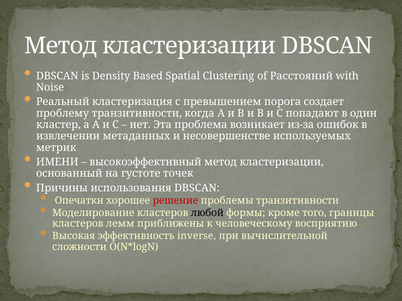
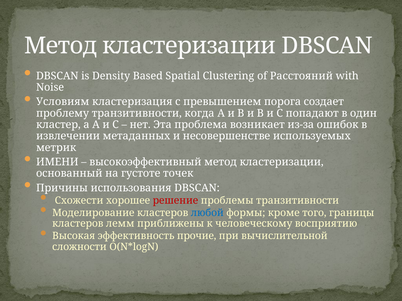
Реальный: Реальный -> Условиям
Опечатки: Опечатки -> Схожести
любой colour: black -> blue
inverse: inverse -> прочие
